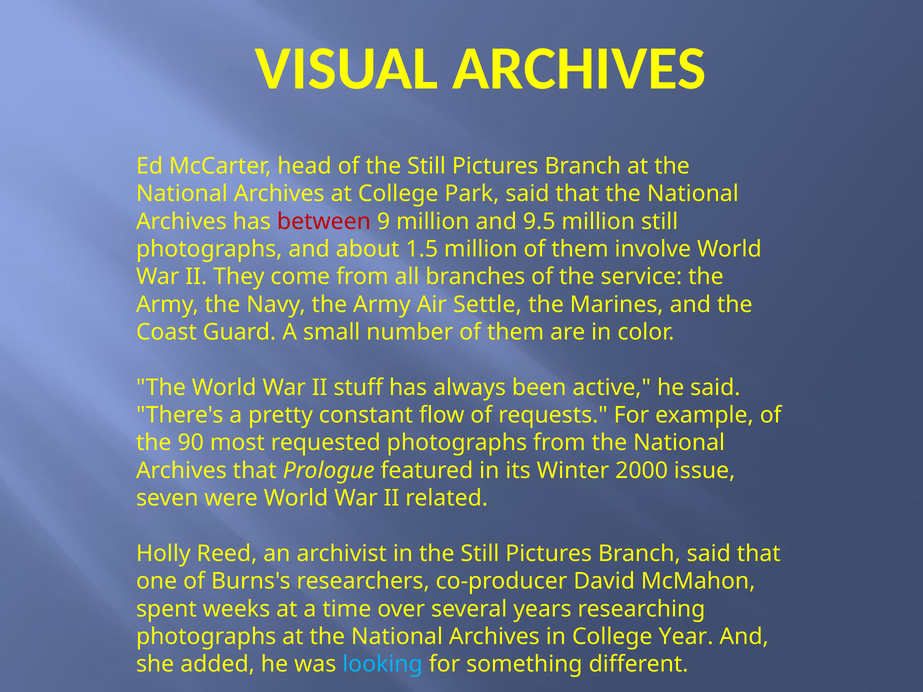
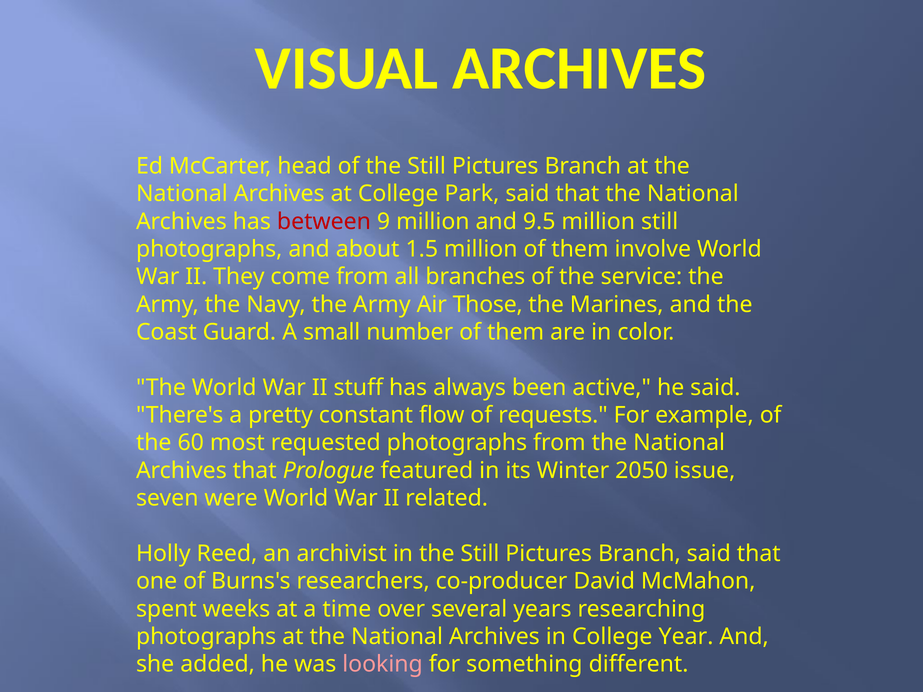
Settle: Settle -> Those
90: 90 -> 60
2000: 2000 -> 2050
looking colour: light blue -> pink
